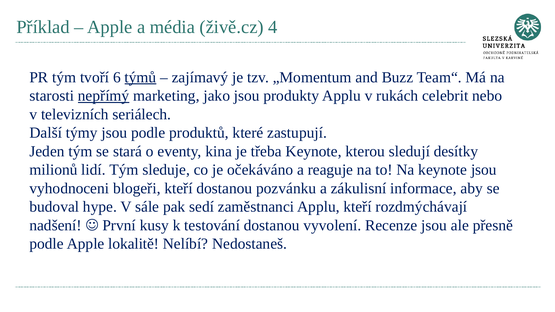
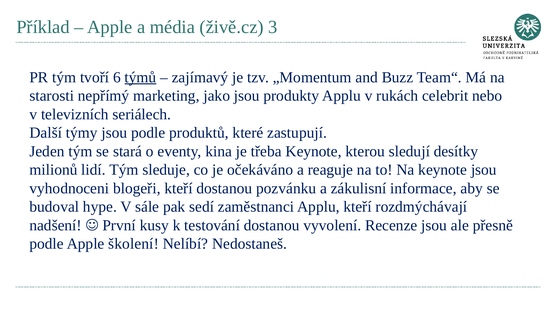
4: 4 -> 3
nepřímý underline: present -> none
lokalitě: lokalitě -> školení
